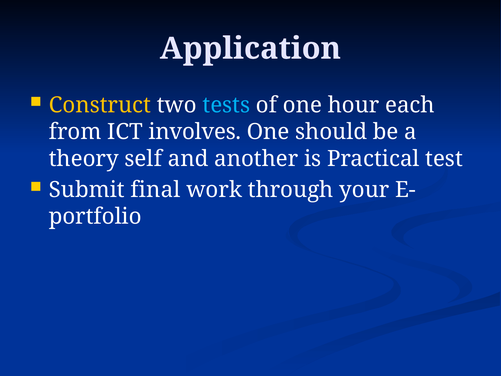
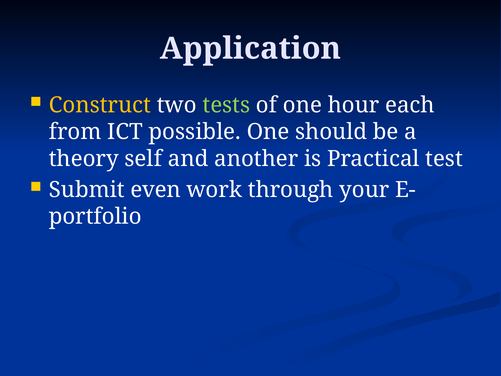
tests colour: light blue -> light green
involves: involves -> possible
final: final -> even
